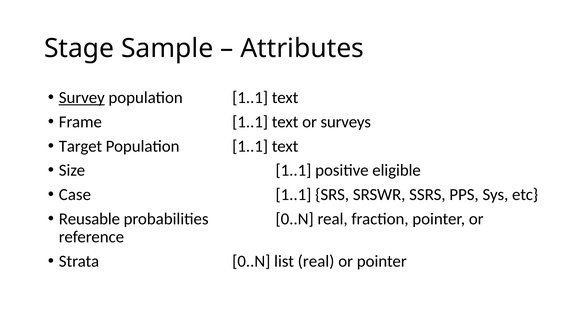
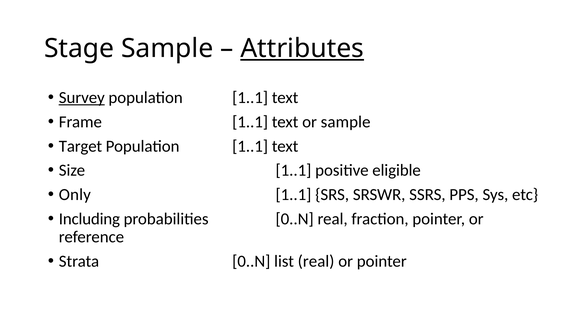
Attributes underline: none -> present
or surveys: surveys -> sample
Case: Case -> Only
Reusable: Reusable -> Including
